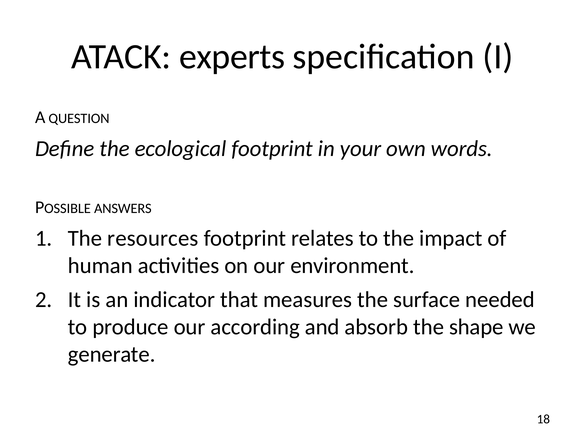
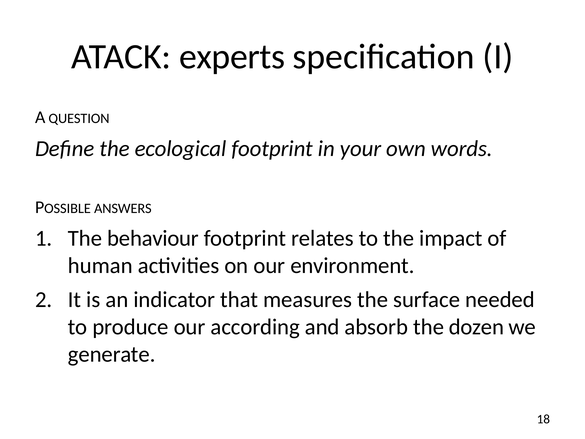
resources: resources -> behaviour
shape: shape -> dozen
